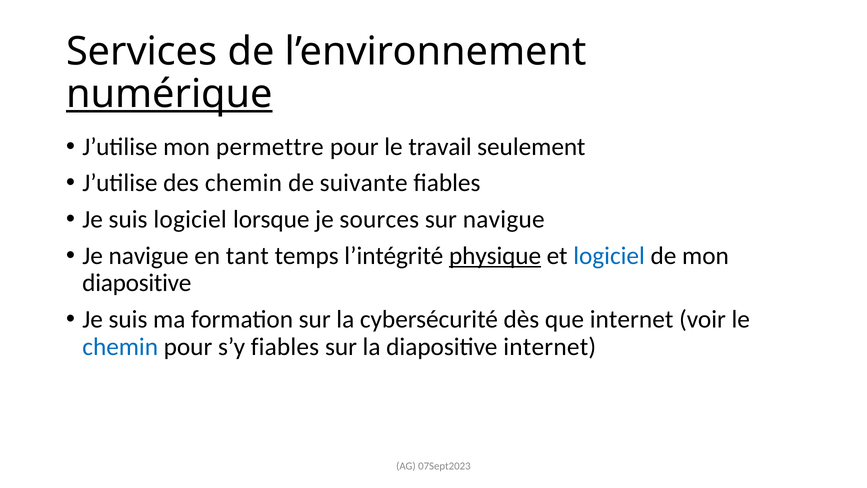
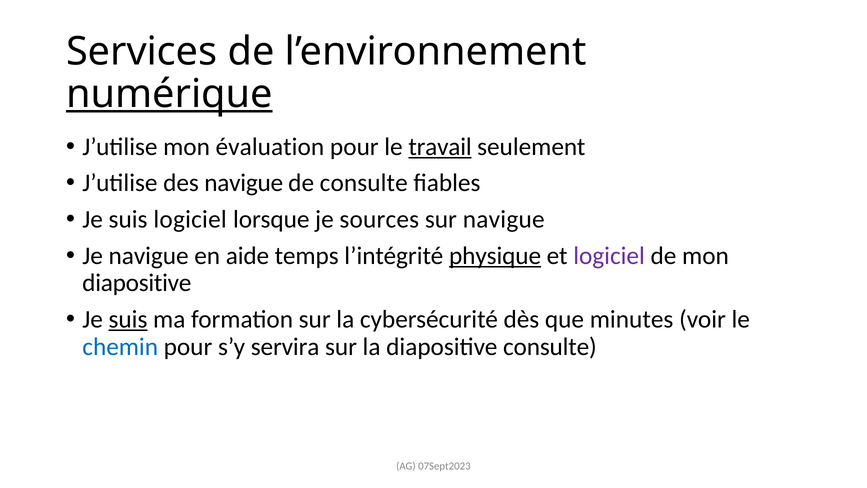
permettre: permettre -> évaluation
travail underline: none -> present
des chemin: chemin -> navigue
de suivante: suivante -> consulte
tant: tant -> aide
logiciel at (609, 256) colour: blue -> purple
suis at (128, 319) underline: none -> present
que internet: internet -> minutes
s’y fiables: fiables -> servira
diapositive internet: internet -> consulte
